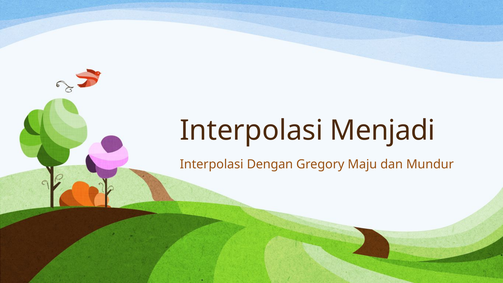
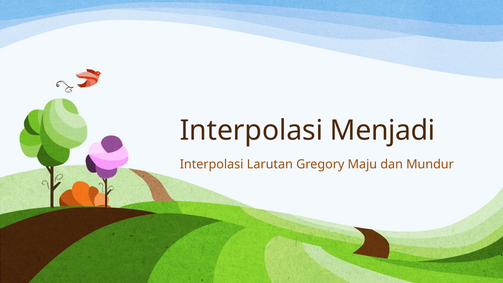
Dengan: Dengan -> Larutan
